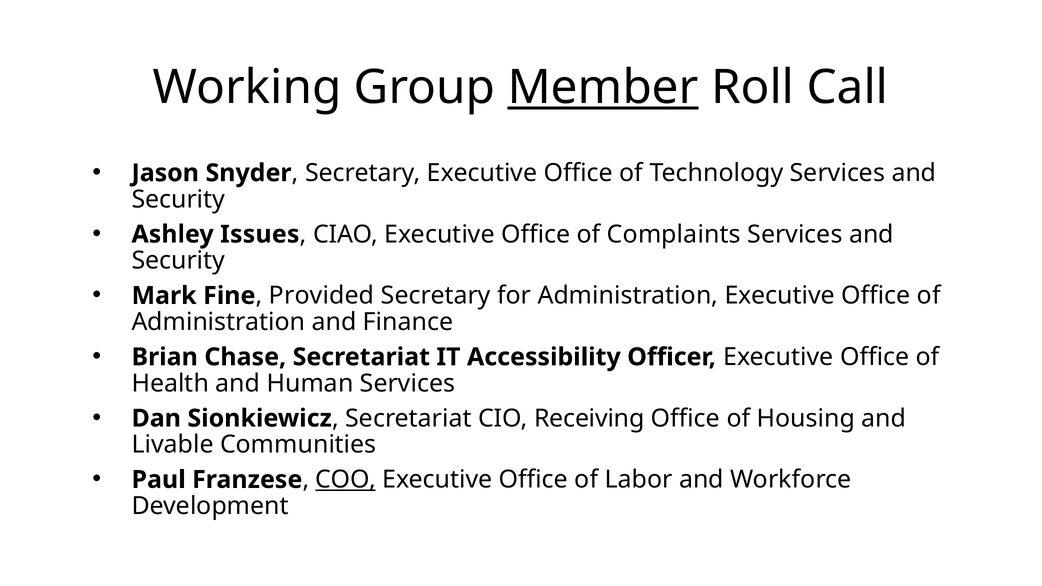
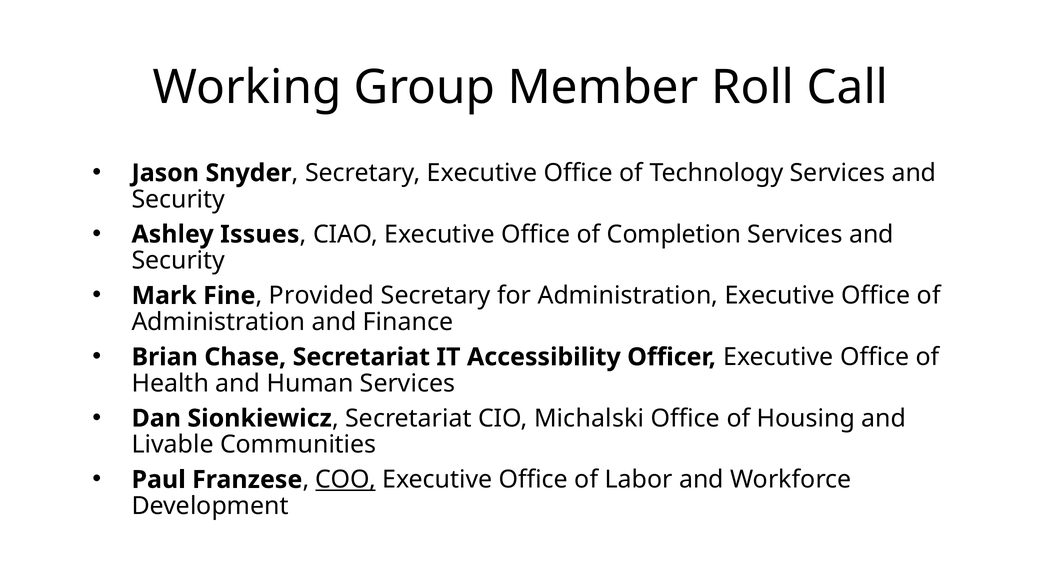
Member underline: present -> none
Complaints: Complaints -> Completion
Receiving: Receiving -> Michalski
